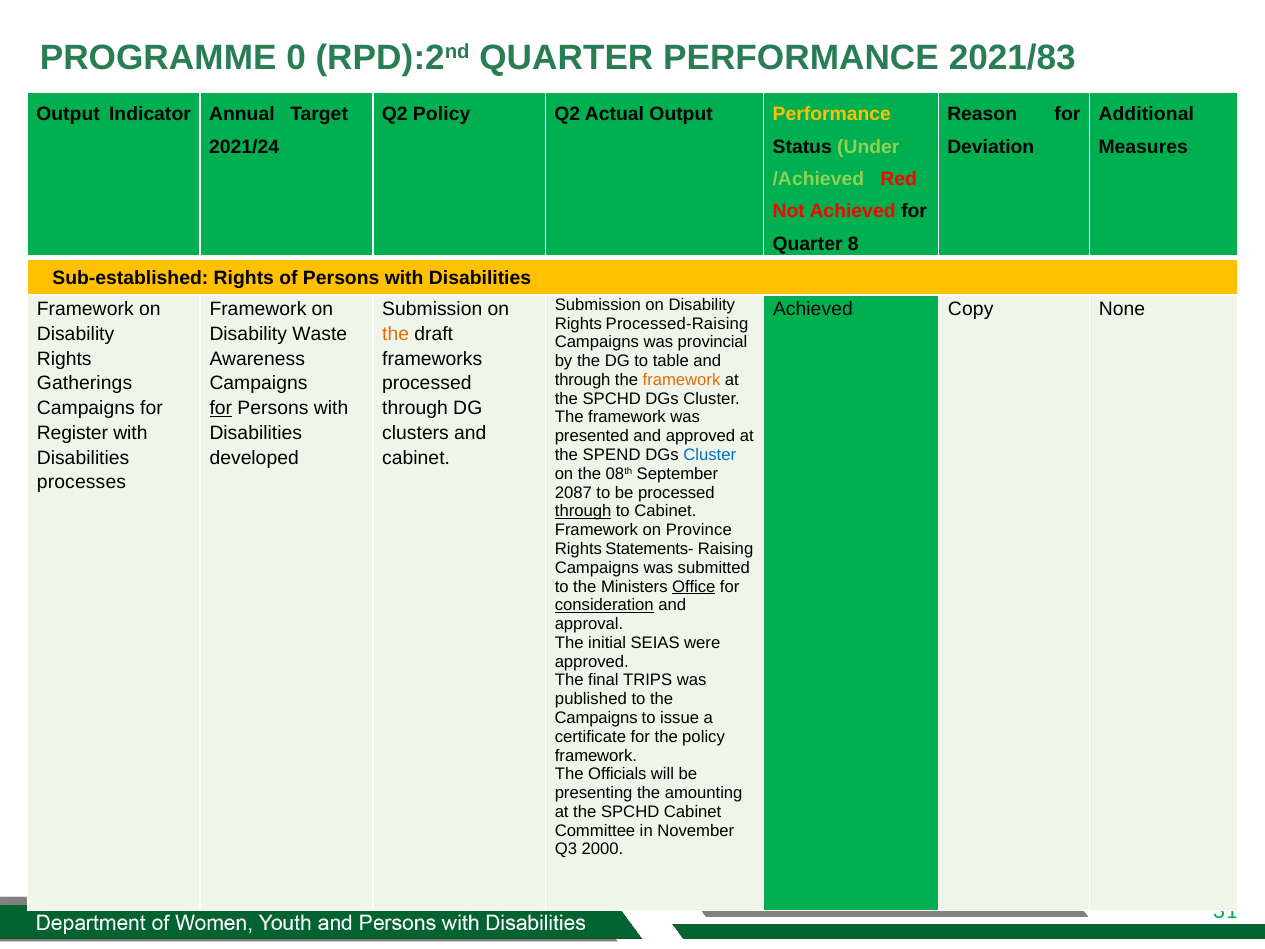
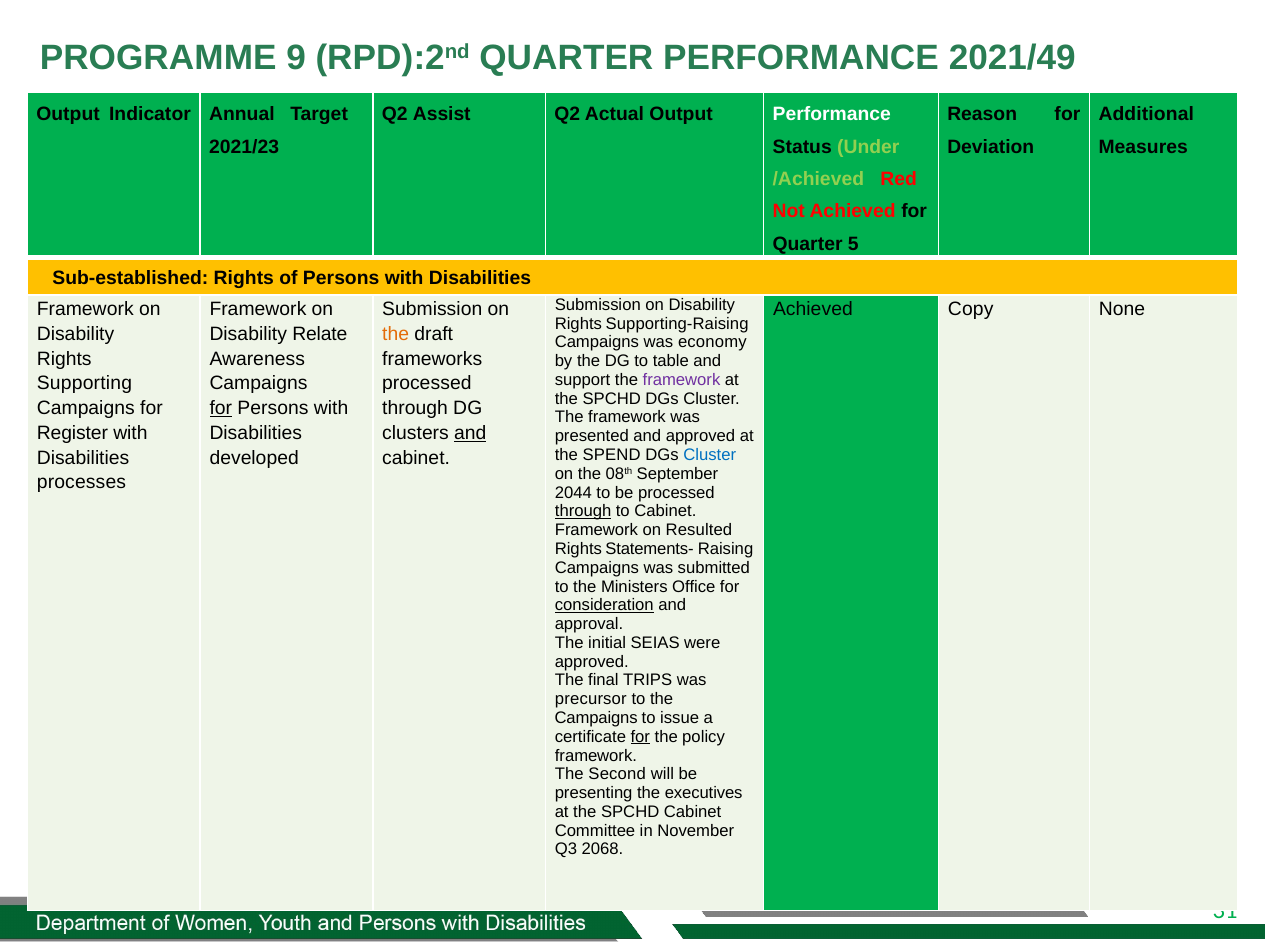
0: 0 -> 9
2021/83: 2021/83 -> 2021/49
Q2 Policy: Policy -> Assist
Performance at (832, 115) colour: yellow -> white
2021/24: 2021/24 -> 2021/23
8: 8 -> 5
Processed-Raising: Processed-Raising -> Supporting-Raising
Waste: Waste -> Relate
provincial: provincial -> economy
through at (583, 380): through -> support
framework at (682, 380) colour: orange -> purple
Gatherings: Gatherings -> Supporting
and at (470, 433) underline: none -> present
2087: 2087 -> 2044
Province: Province -> Resulted
Office underline: present -> none
published: published -> precursor
for at (640, 737) underline: none -> present
Officials: Officials -> Second
amounting: amounting -> executives
2000: 2000 -> 2068
